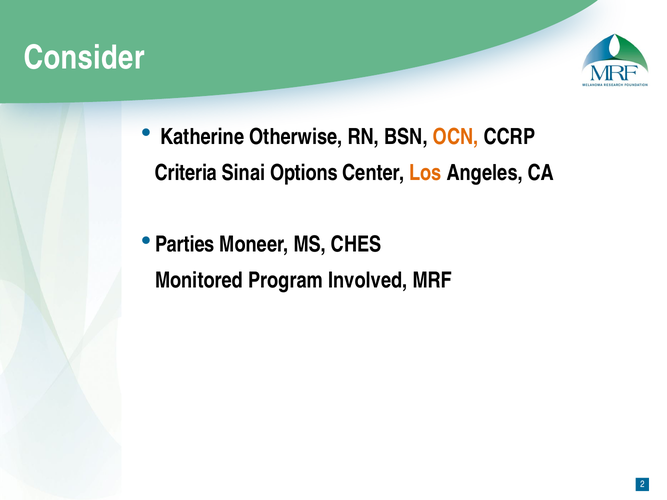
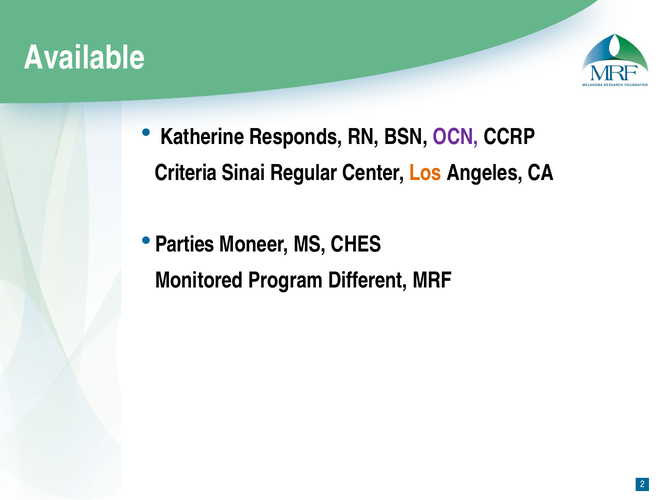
Consider: Consider -> Available
Otherwise: Otherwise -> Responds
OCN colour: orange -> purple
Options: Options -> Regular
Involved: Involved -> Different
